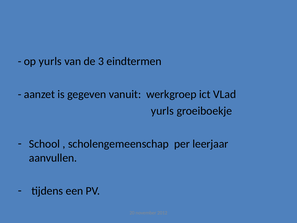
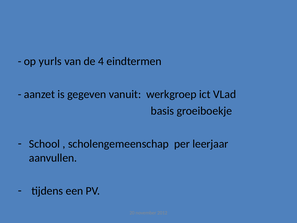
3: 3 -> 4
yurls at (162, 111): yurls -> basis
